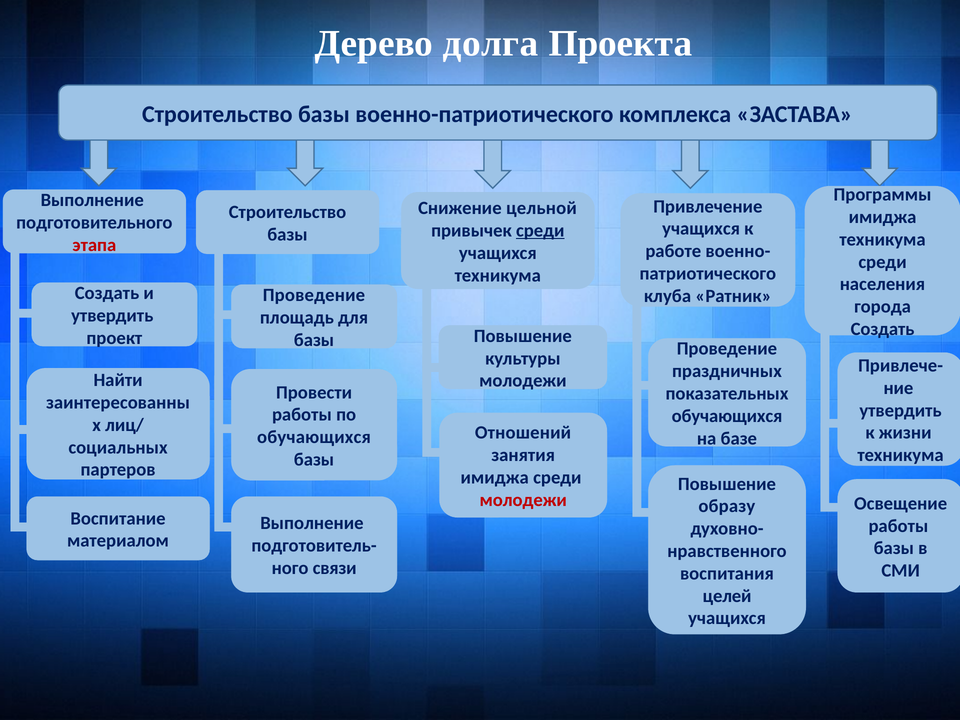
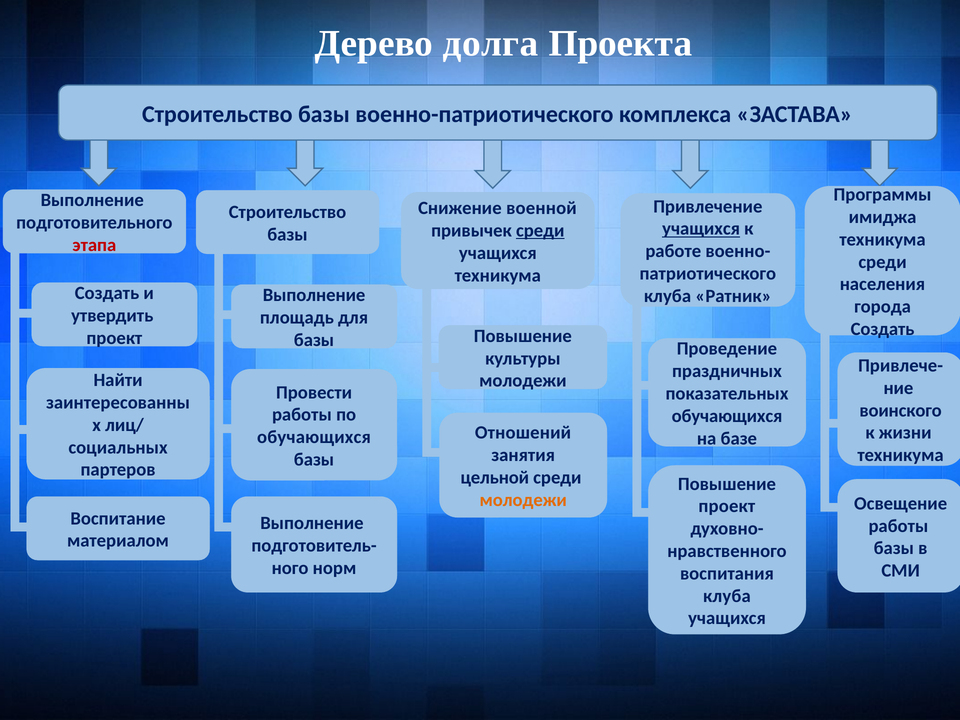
цельной: цельной -> военной
учащихся at (701, 229) underline: none -> present
Проведение at (314, 295): Проведение -> Выполнение
утвердить at (901, 410): утвердить -> воинского
имиджа at (495, 478): имиджа -> цельной
молодежи at (523, 500) colour: red -> orange
образу at (727, 506): образу -> проект
связи: связи -> норм
целей at (727, 596): целей -> клуба
